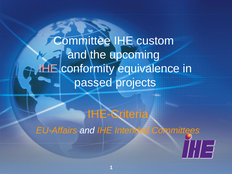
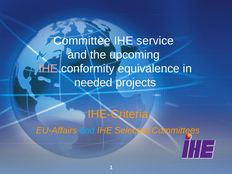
custom: custom -> service
passed: passed -> needed
and at (87, 130) colour: white -> light blue
Intended: Intended -> Selected
